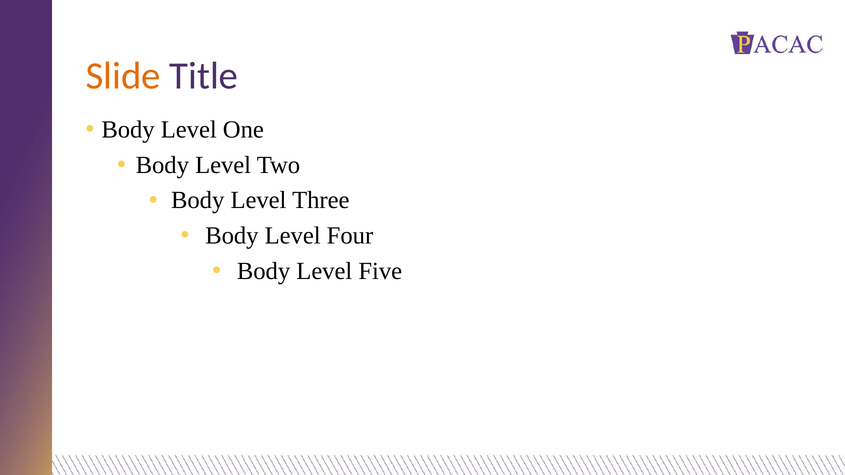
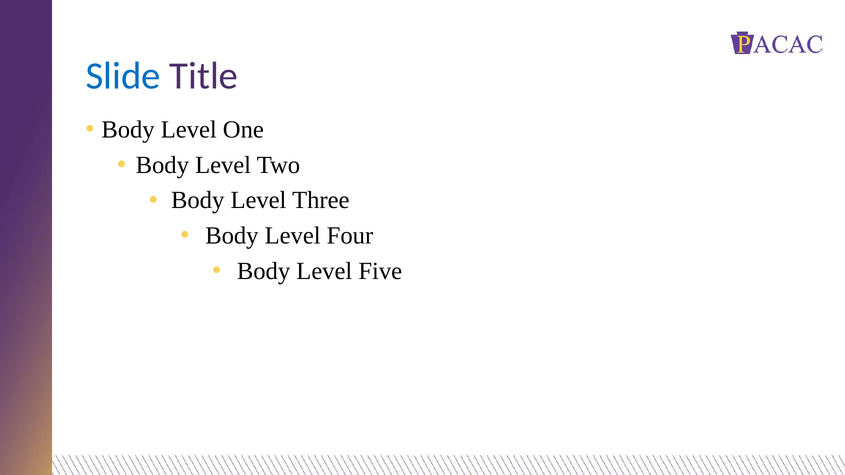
Slide colour: orange -> blue
